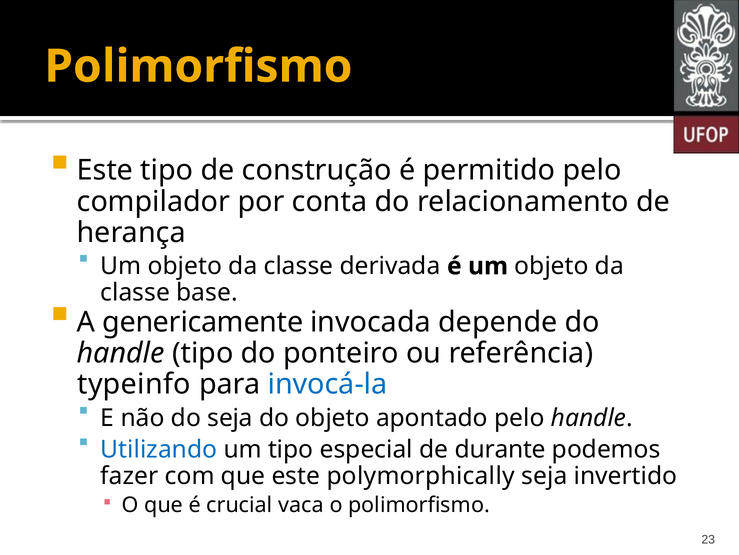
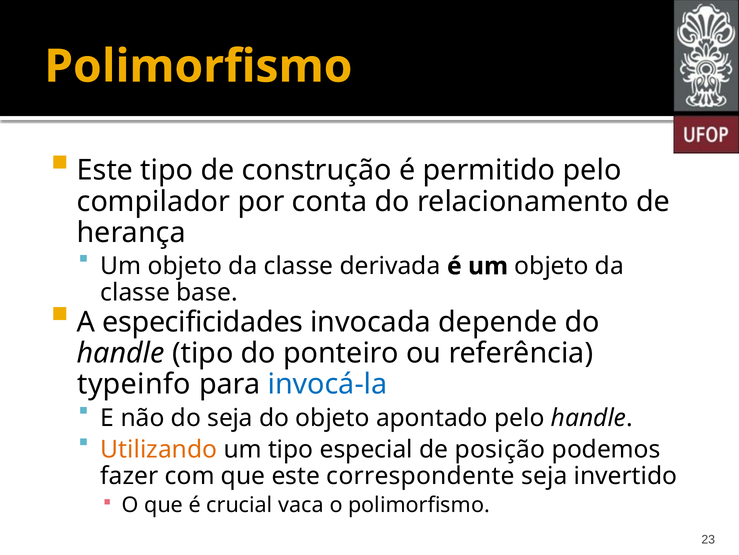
genericamente: genericamente -> especificidades
Utilizando colour: blue -> orange
durante: durante -> posição
polymorphically: polymorphically -> correspondente
